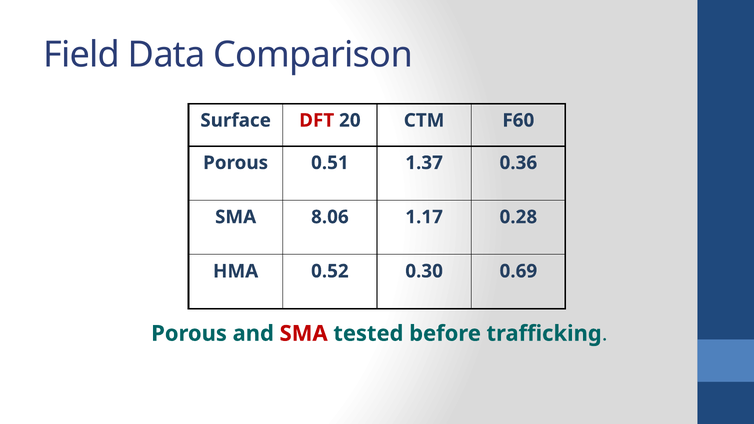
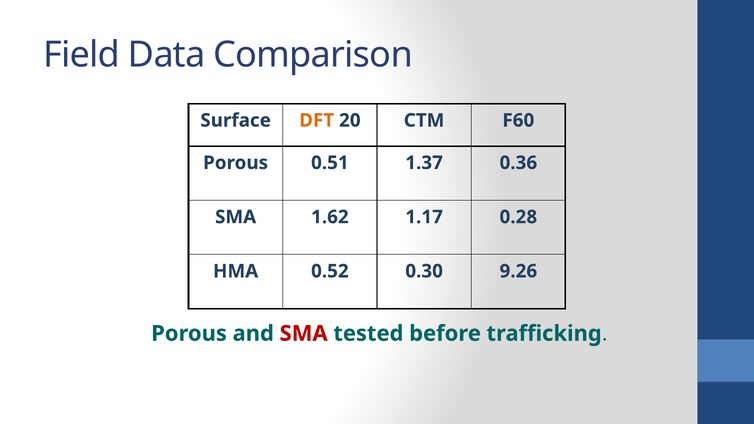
DFT colour: red -> orange
8.06: 8.06 -> 1.62
0.69: 0.69 -> 9.26
